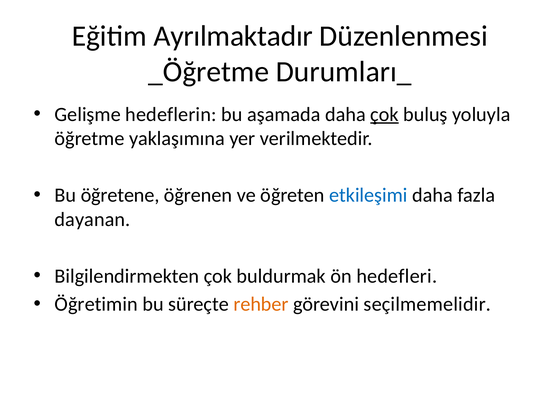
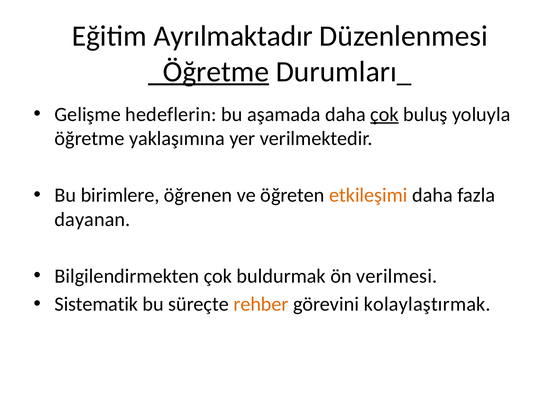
_Öğretme underline: none -> present
öğretene: öğretene -> birimlere
etkileşimi colour: blue -> orange
hedefleri: hedefleri -> verilmesi
Öğretimin: Öğretimin -> Sistematik
seçilmemelidir: seçilmemelidir -> kolaylaştırmak
